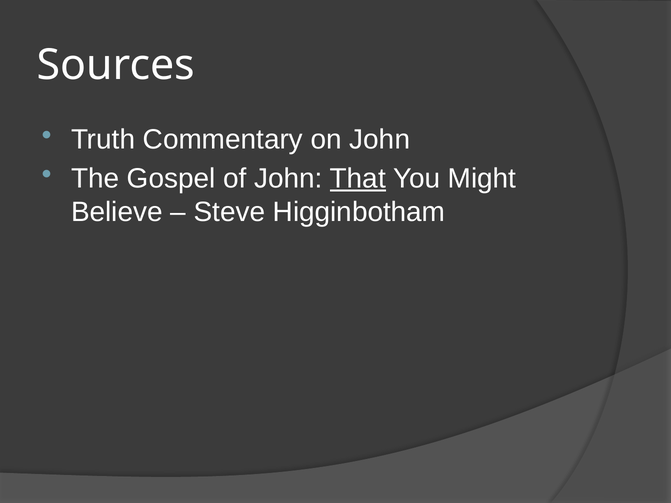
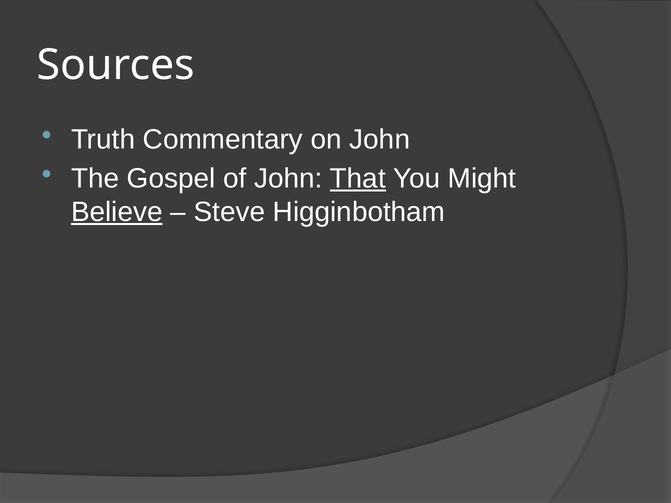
Believe underline: none -> present
